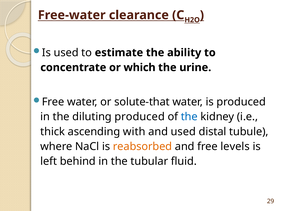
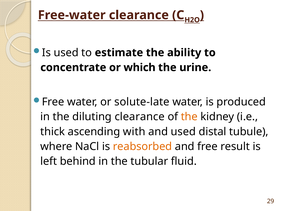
solute-that: solute-that -> solute-late
diluting produced: produced -> clearance
the at (189, 117) colour: blue -> orange
levels: levels -> result
